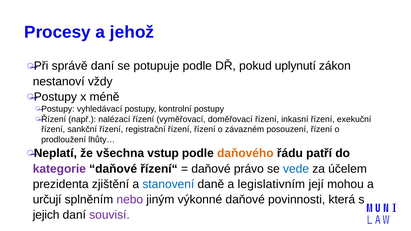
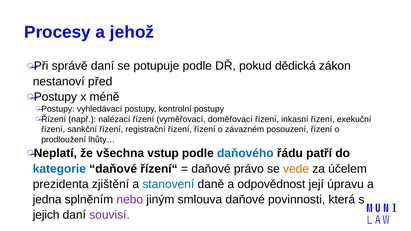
uplynutí: uplynutí -> dědická
vždy: vždy -> před
daňového colour: orange -> blue
kategorie colour: purple -> blue
vede colour: blue -> orange
legislativním: legislativním -> odpovědnost
mohou: mohou -> úpravu
určují: určují -> jedna
výkonné: výkonné -> smlouva
